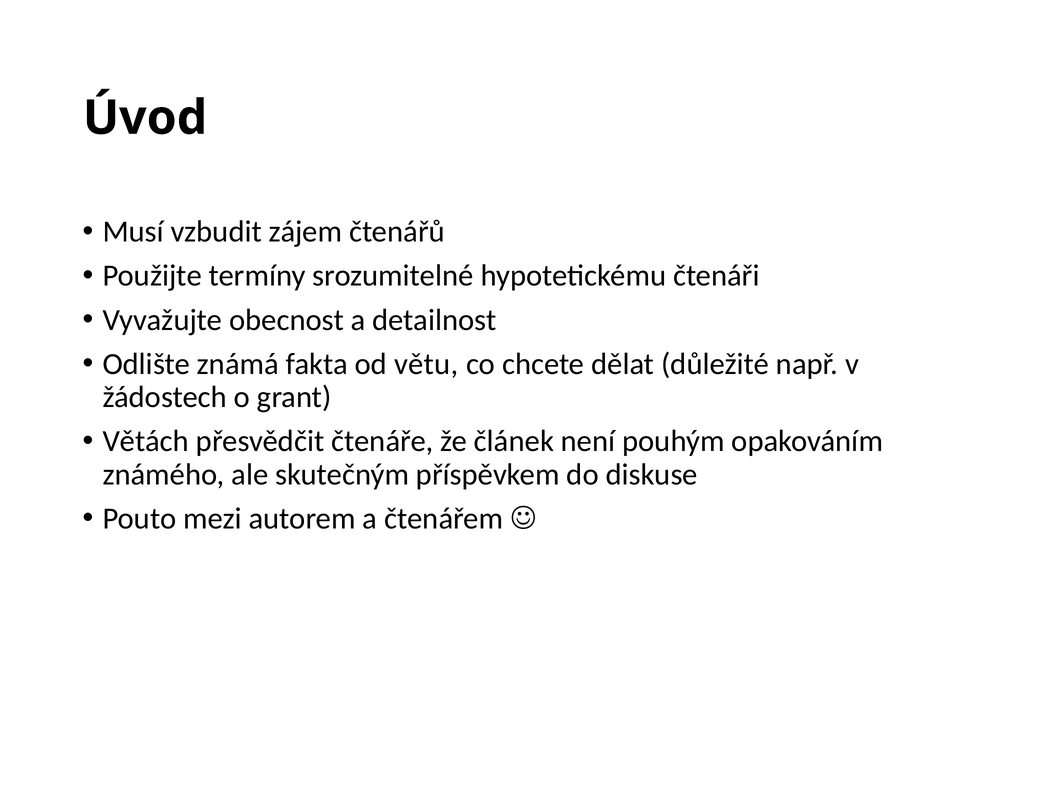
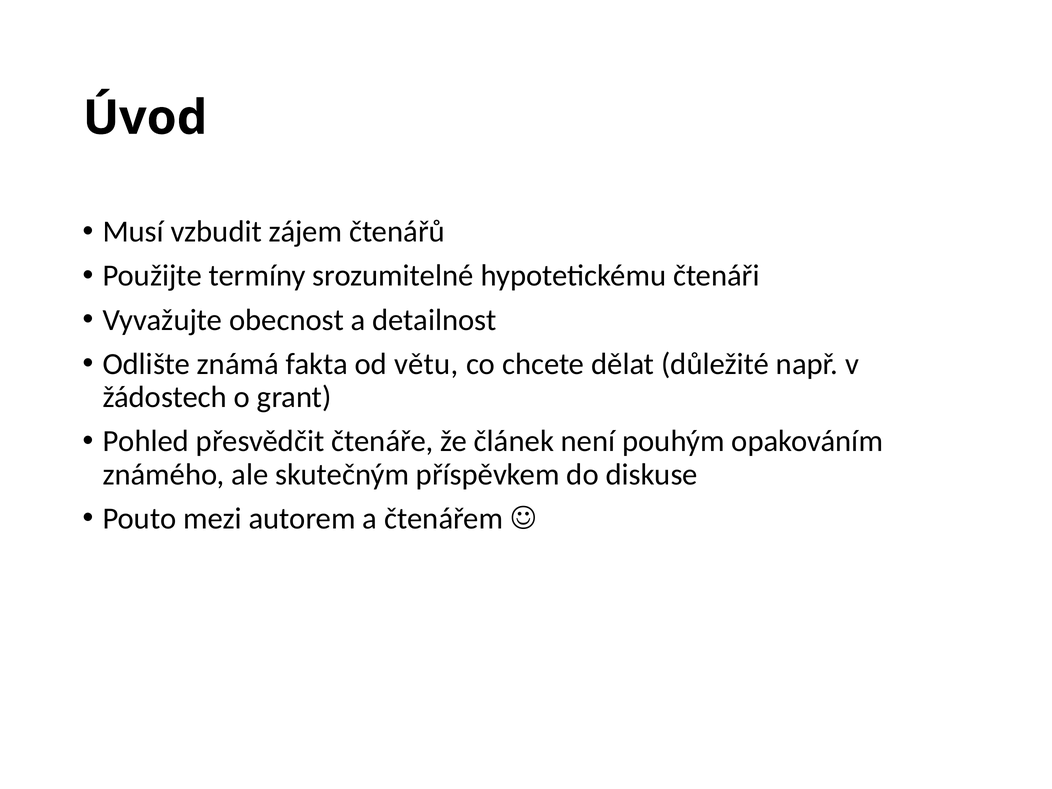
Větách: Větách -> Pohled
